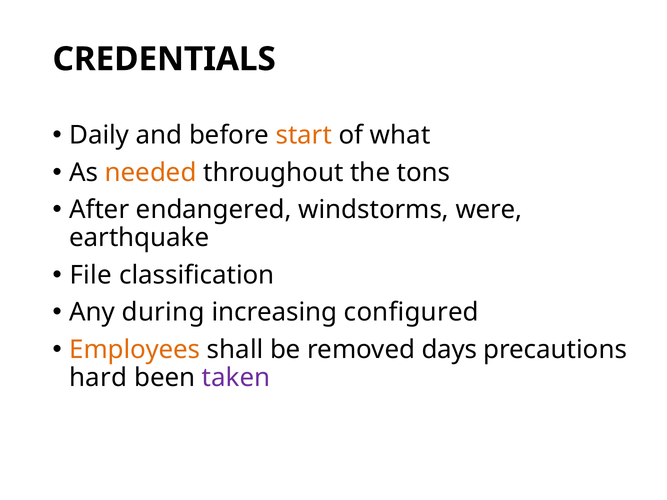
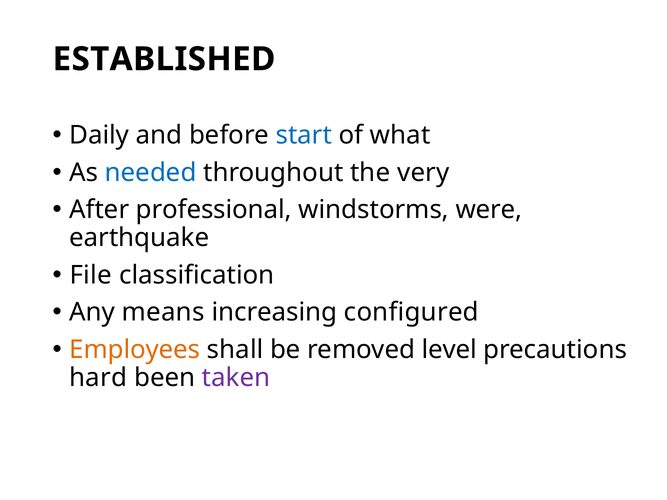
CREDENTIALS: CREDENTIALS -> ESTABLISHED
start colour: orange -> blue
needed colour: orange -> blue
tons: tons -> very
endangered: endangered -> professional
during: during -> means
days: days -> level
